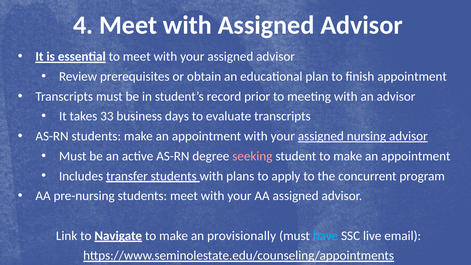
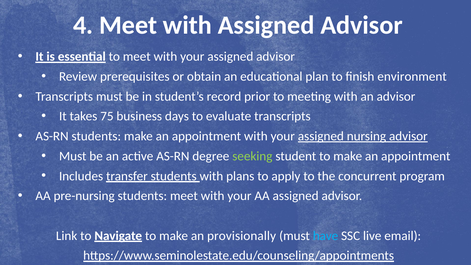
finish appointment: appointment -> environment
33: 33 -> 75
seeking colour: pink -> light green
